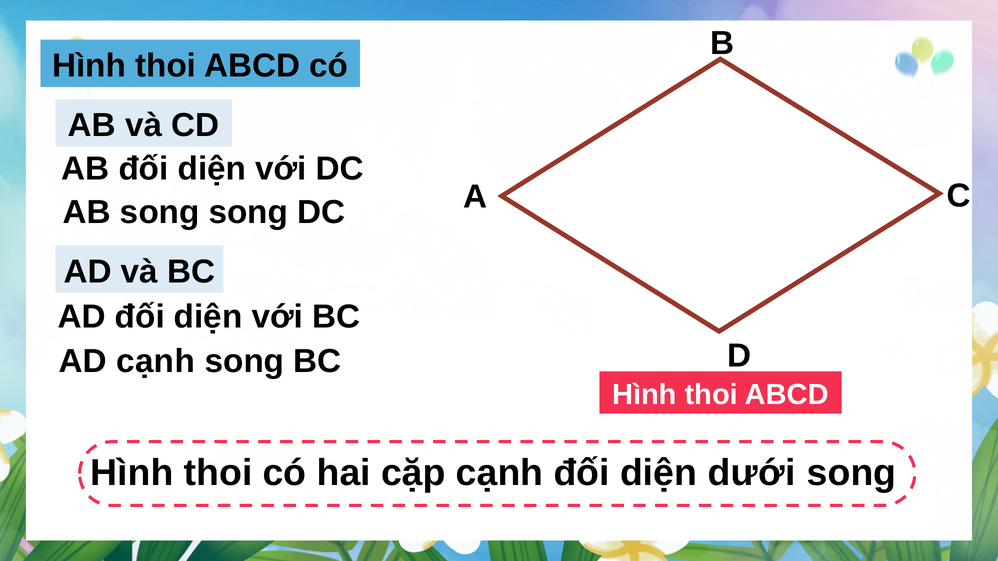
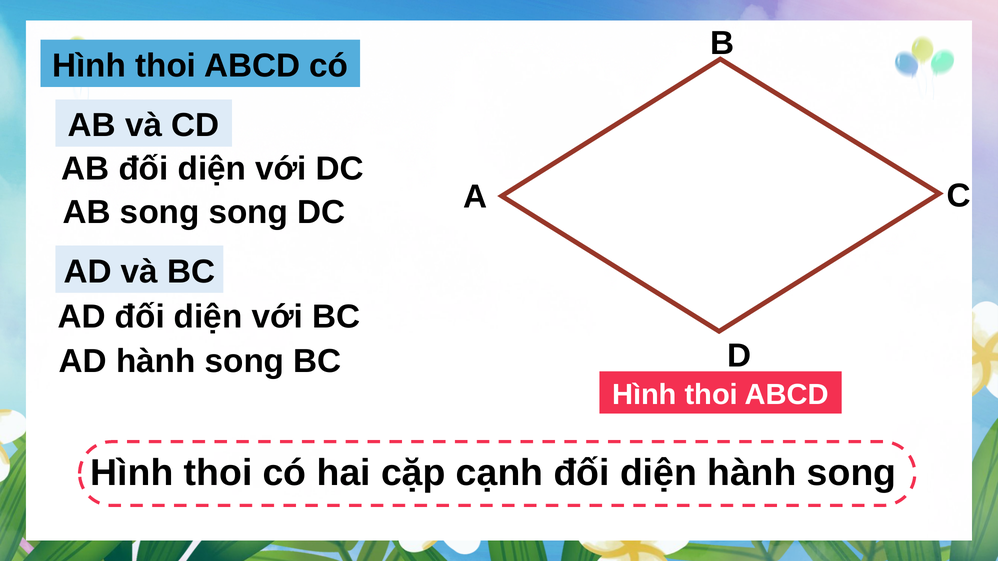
AD cạnh: cạnh -> hành
diện dưới: dưới -> hành
